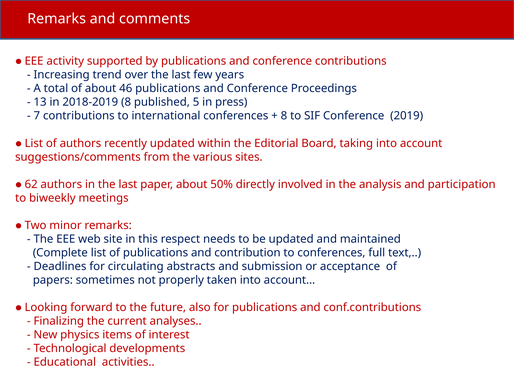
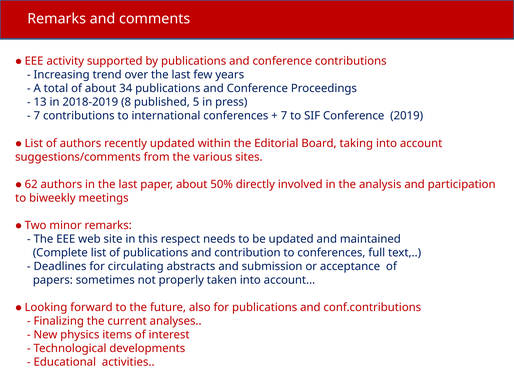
46: 46 -> 34
8 at (284, 116): 8 -> 7
